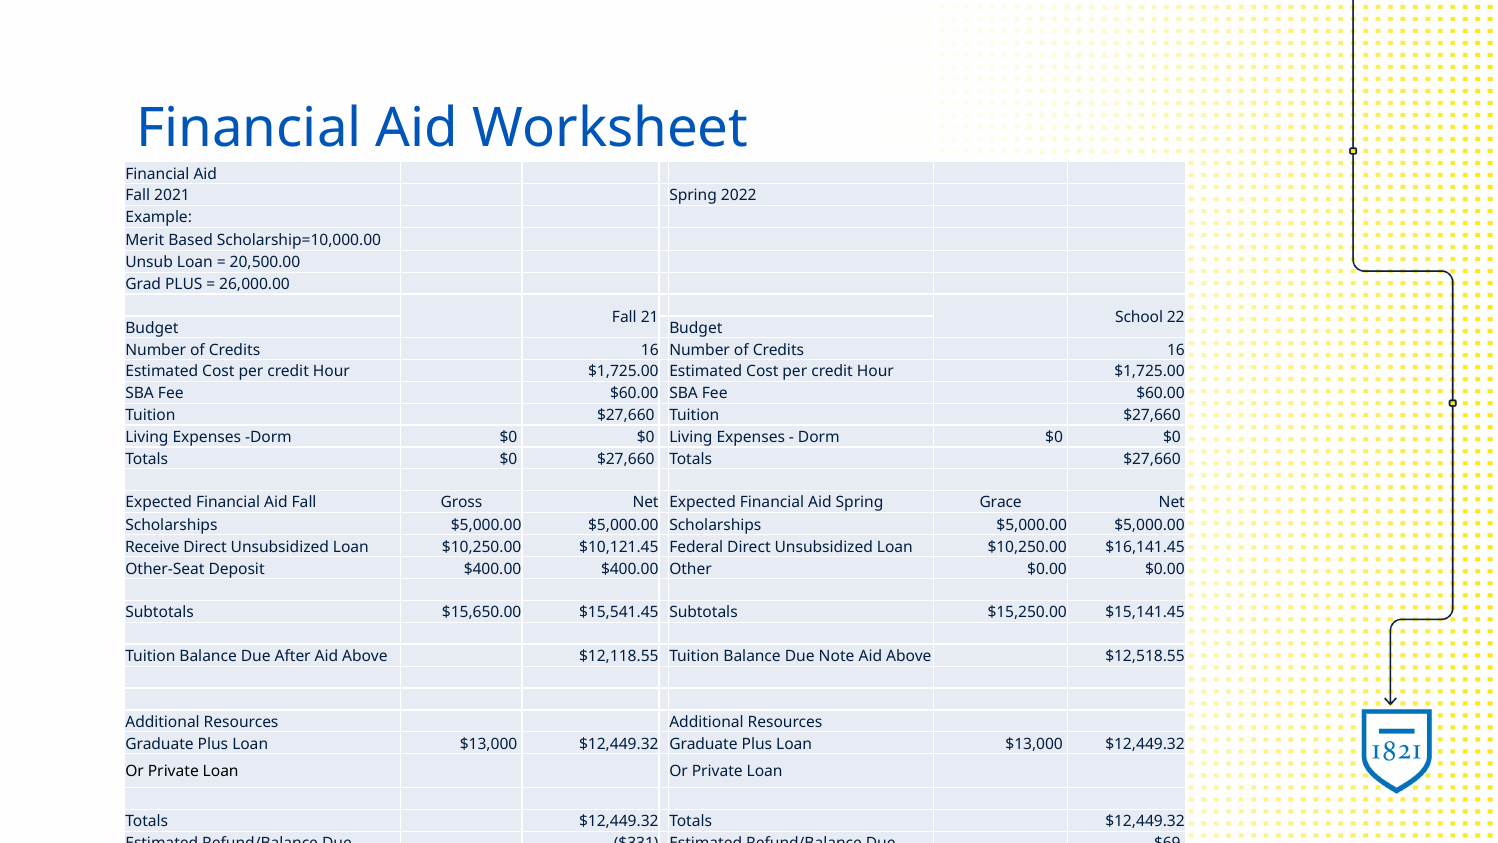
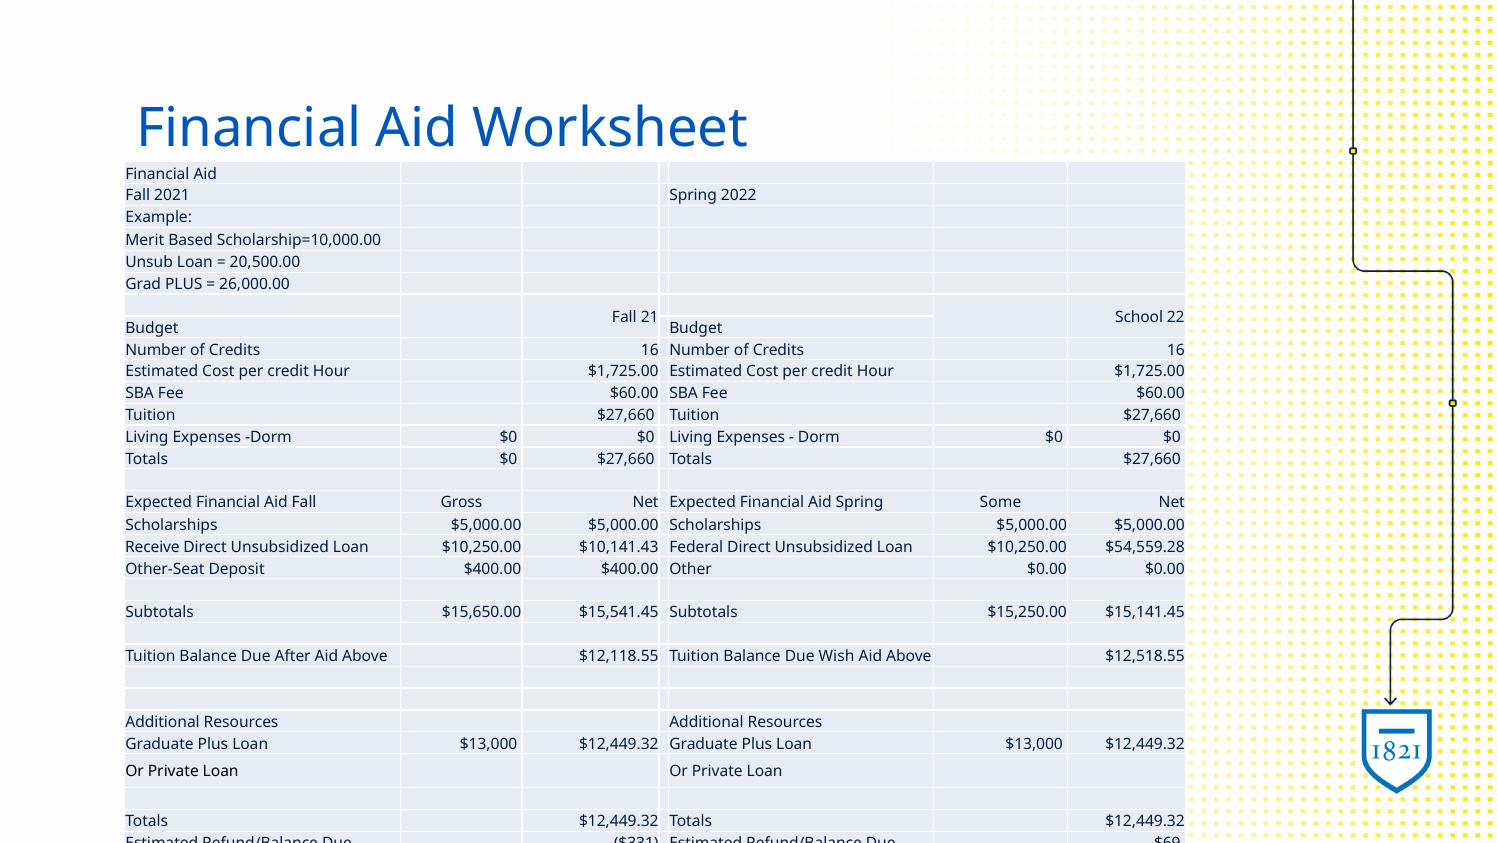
Grace: Grace -> Some
$10,121.45: $10,121.45 -> $10,141.43
$16,141.45: $16,141.45 -> $54,559.28
Note: Note -> Wish
